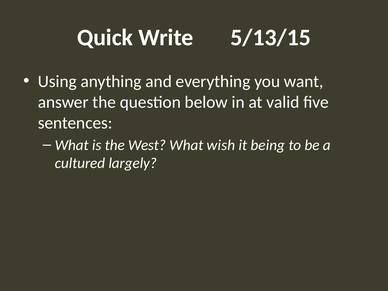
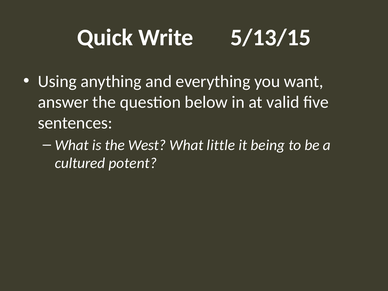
wish: wish -> little
largely: largely -> potent
